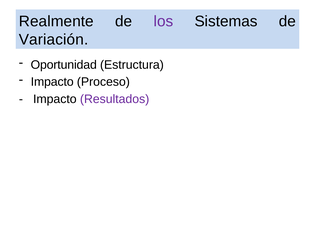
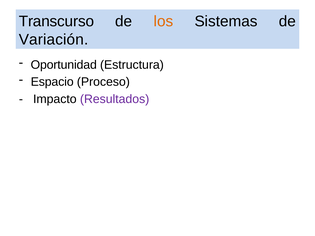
Realmente: Realmente -> Transcurso
los colour: purple -> orange
Impacto at (52, 82): Impacto -> Espacio
